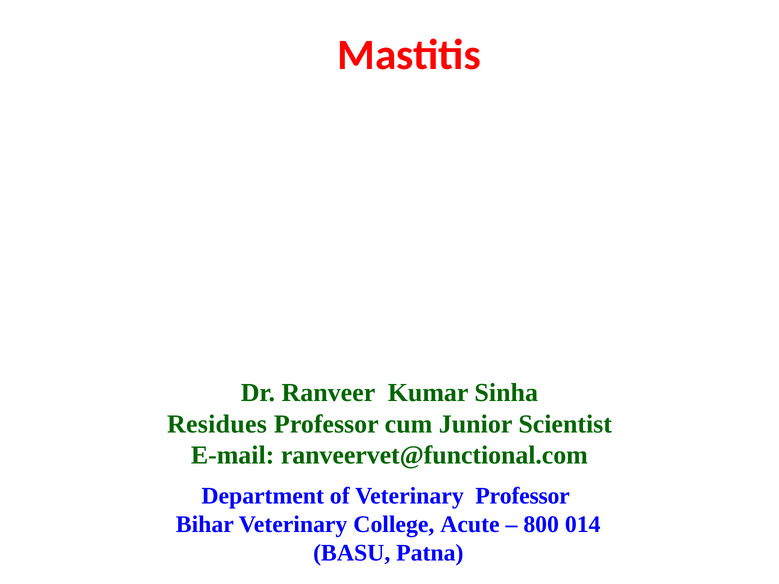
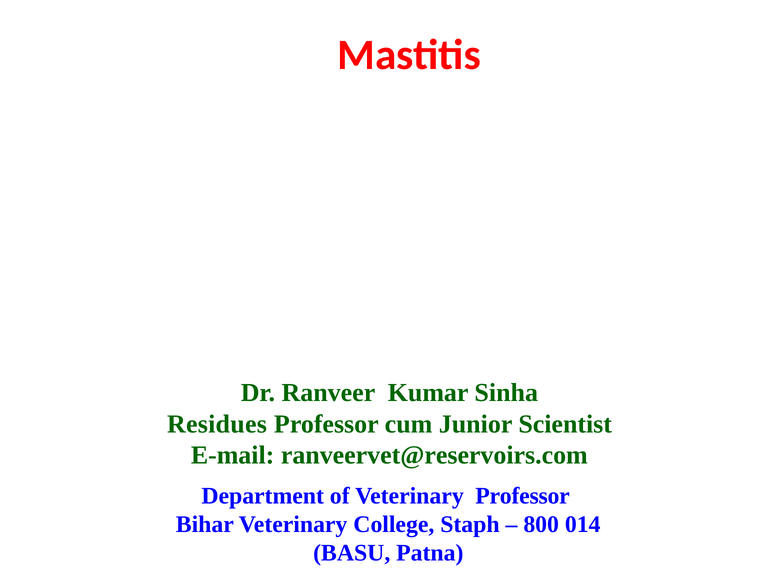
ranveervet@functional.com: ranveervet@functional.com -> ranveervet@reservoirs.com
Acute: Acute -> Staph
